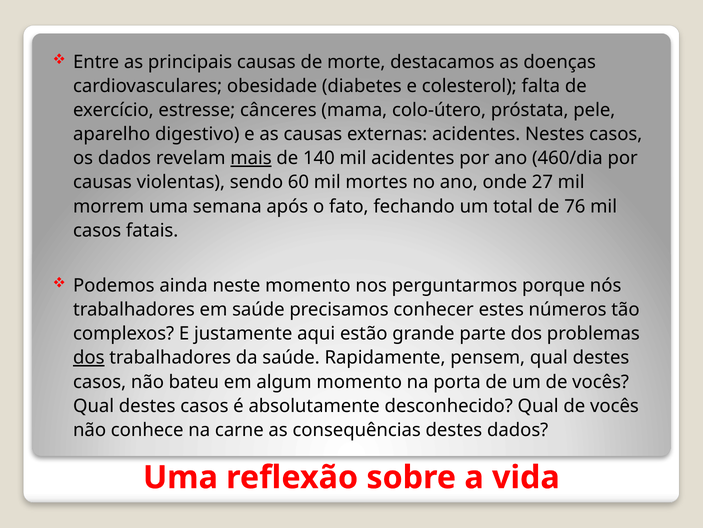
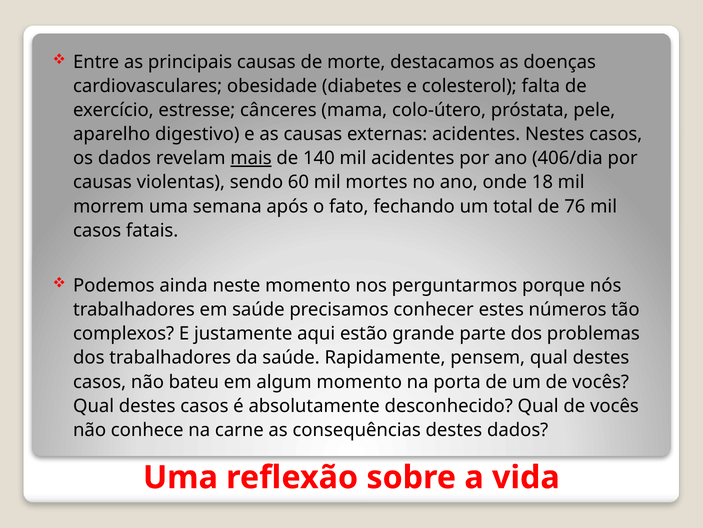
460/dia: 460/dia -> 406/dia
27: 27 -> 18
dos at (89, 357) underline: present -> none
